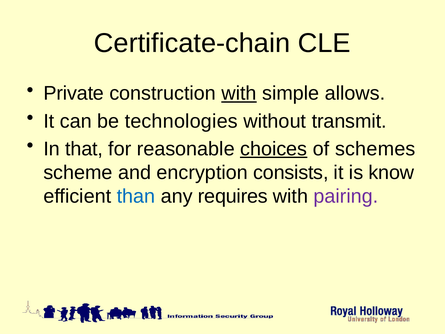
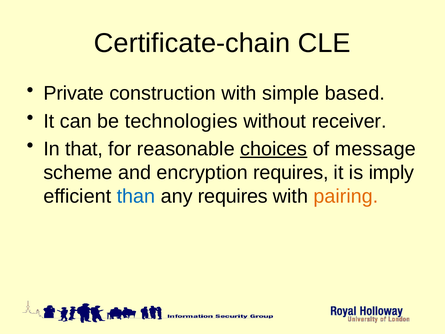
with at (239, 93) underline: present -> none
allows: allows -> based
transmit: transmit -> receiver
schemes: schemes -> message
encryption consists: consists -> requires
know: know -> imply
pairing colour: purple -> orange
